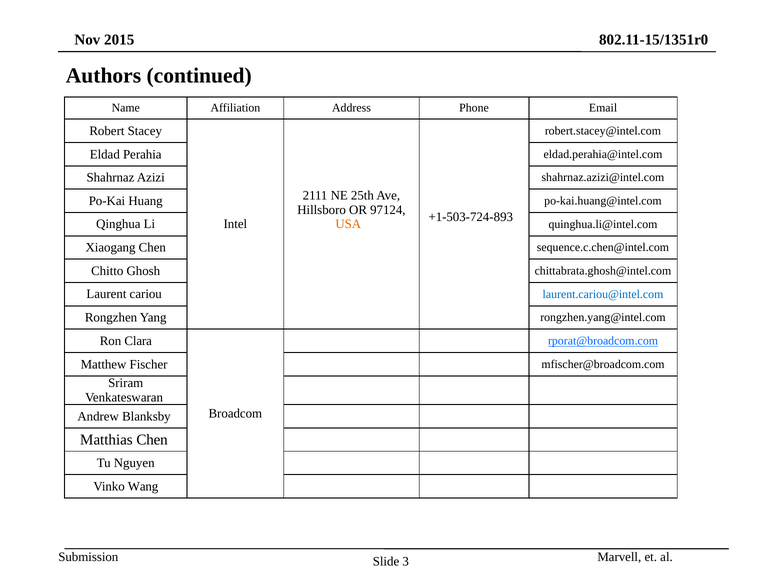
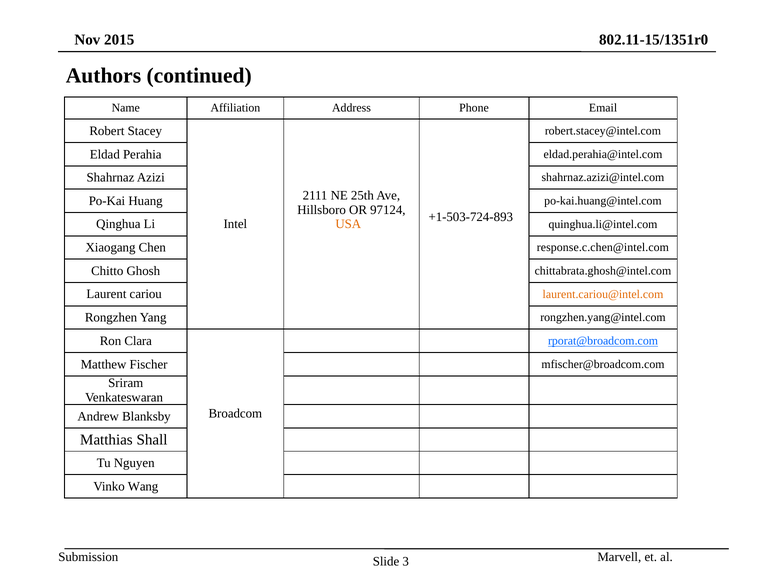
sequence.c.chen@intel.com: sequence.c.chen@intel.com -> response.c.chen@intel.com
laurent.cariou@intel.com colour: blue -> orange
Matthias Chen: Chen -> Shall
